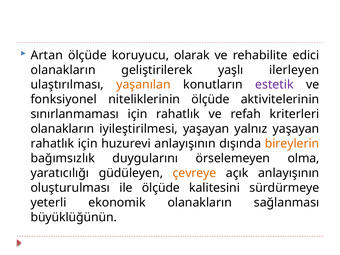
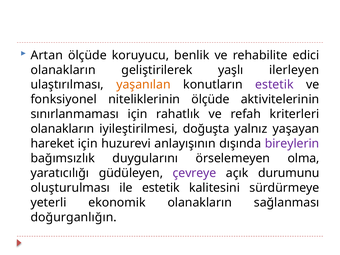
olarak: olarak -> benlik
iyileştirilmesi yaşayan: yaşayan -> doğuşta
rahatlık at (52, 144): rahatlık -> hareket
bireylerin colour: orange -> purple
çevreye colour: orange -> purple
açık anlayışının: anlayışının -> durumunu
ile ölçüde: ölçüde -> estetik
büyüklüğünün: büyüklüğünün -> doğurganlığın
